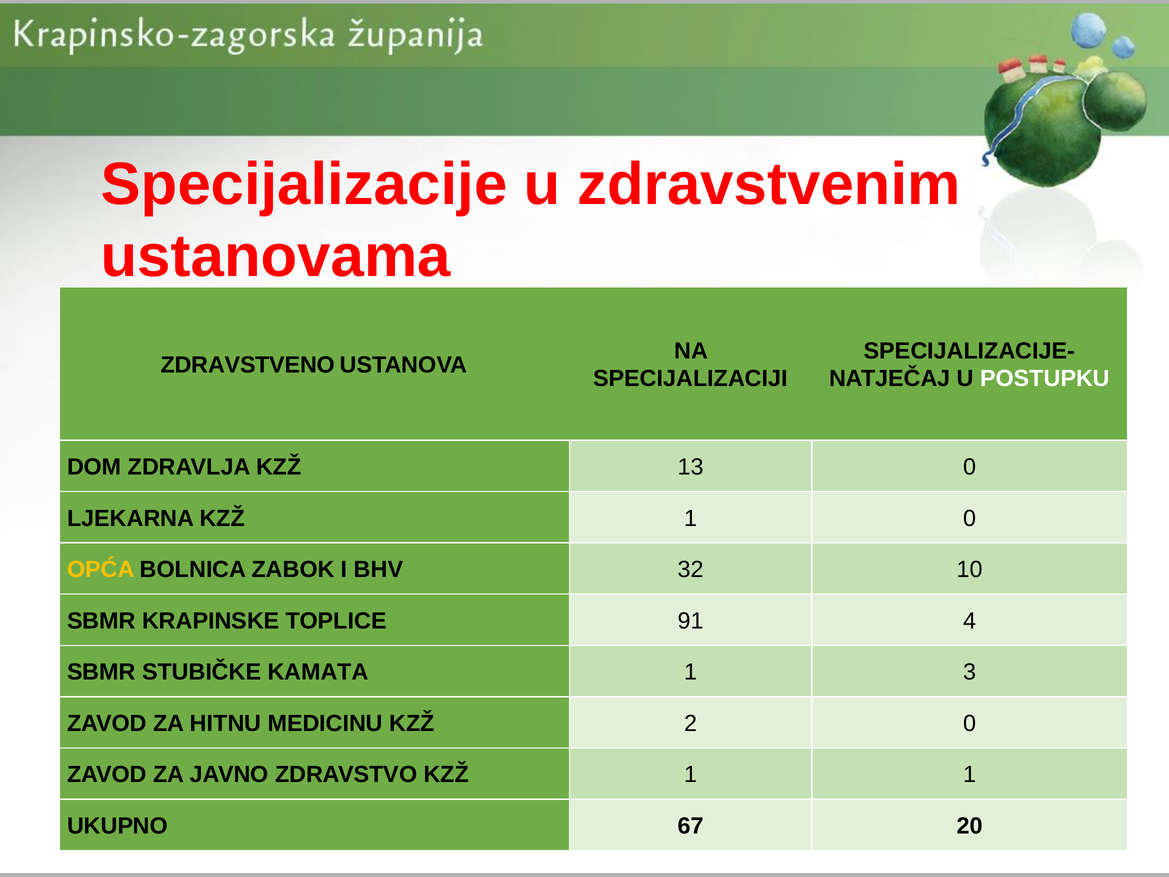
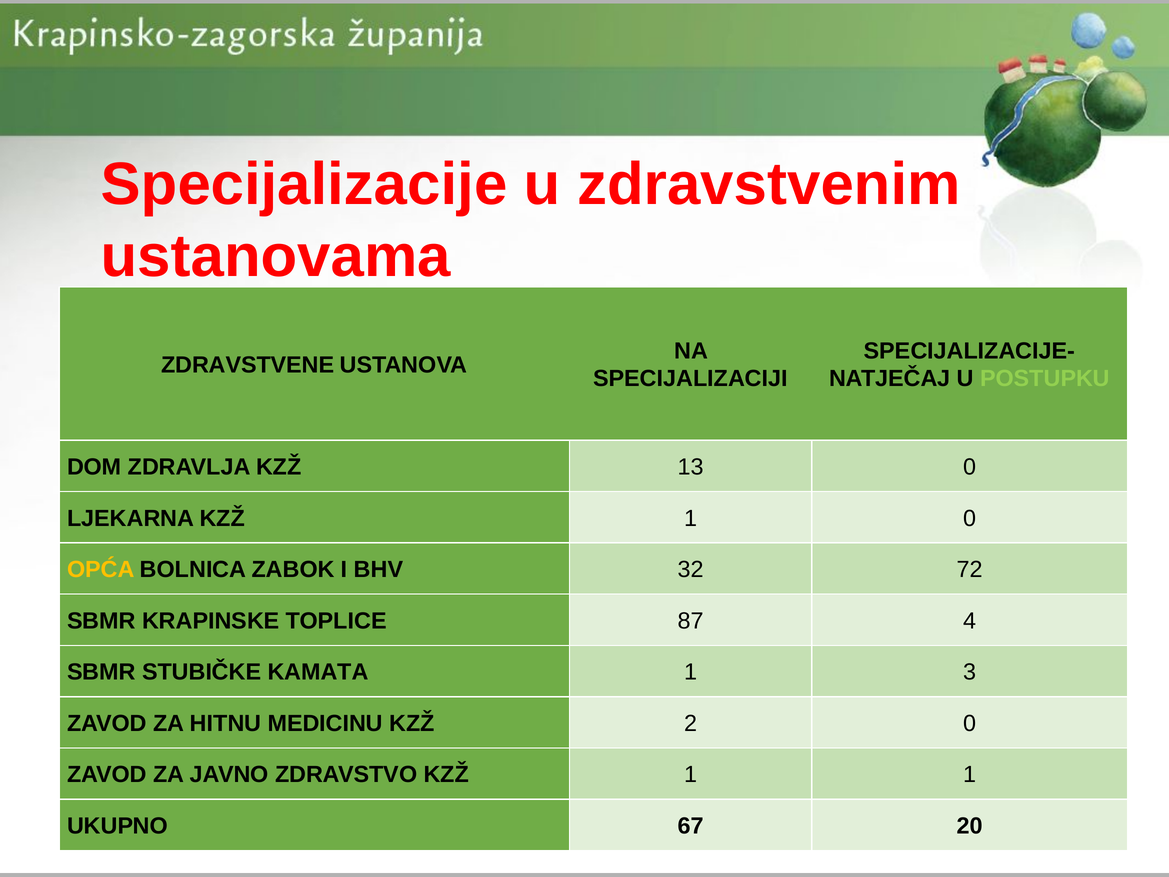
ZDRAVSTVENO: ZDRAVSTVENO -> ZDRAVSTVENE
POSTUPKU colour: white -> light green
10: 10 -> 72
91: 91 -> 87
